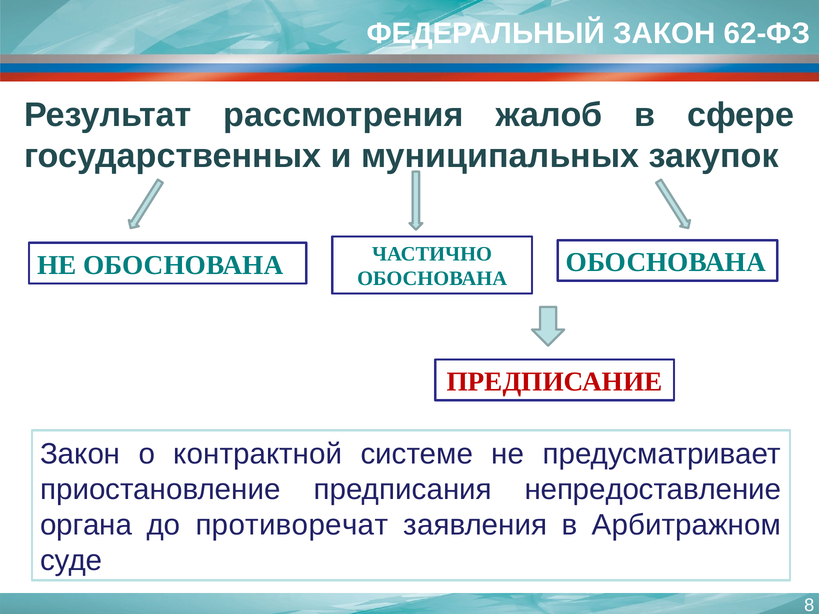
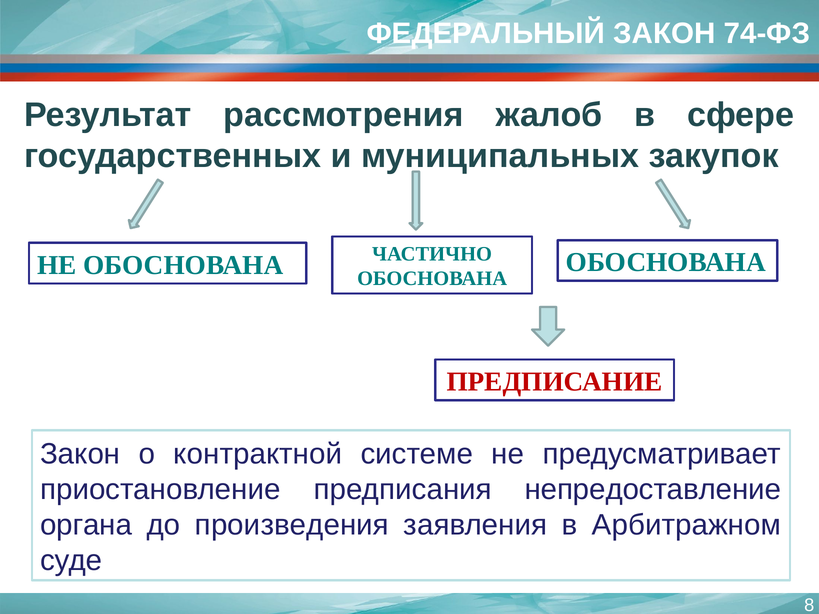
62-ФЗ: 62-ФЗ -> 74-ФЗ
противоречат: противоречат -> произведения
